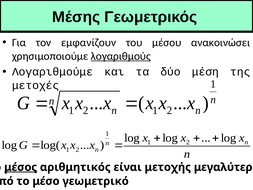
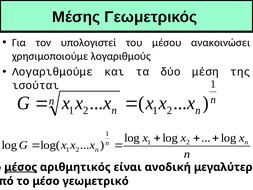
εμφανίζουν: εμφανίζουν -> υπολογιστεί
λογαριθμούς underline: present -> none
μετοχές: μετοχές -> ισούται
μετοχής: μετοχής -> ανοδική
